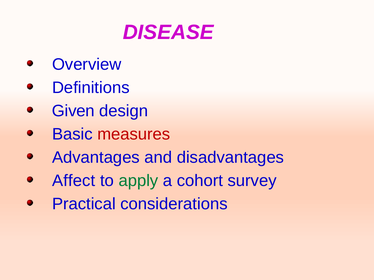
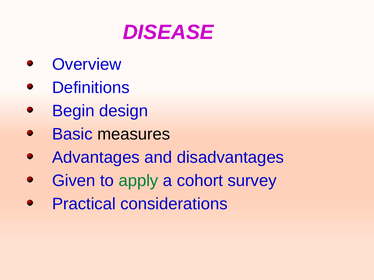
Given: Given -> Begin
measures colour: red -> black
Affect: Affect -> Given
